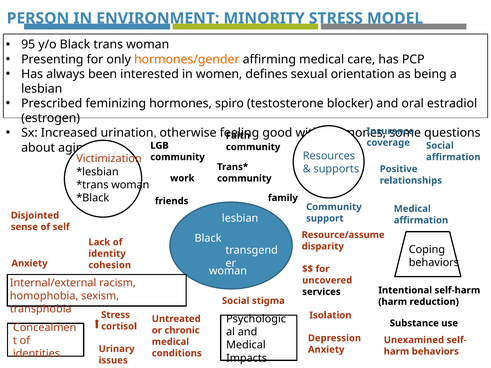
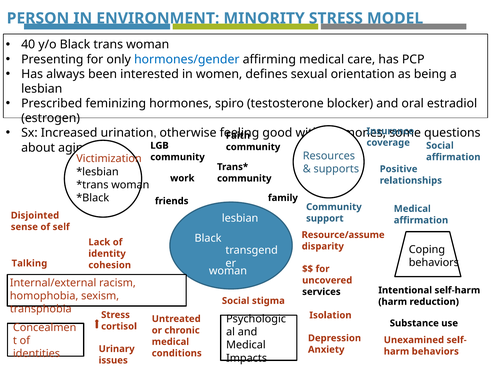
95: 95 -> 40
hormones/gender colour: orange -> blue
Anxiety at (29, 263): Anxiety -> Talking
